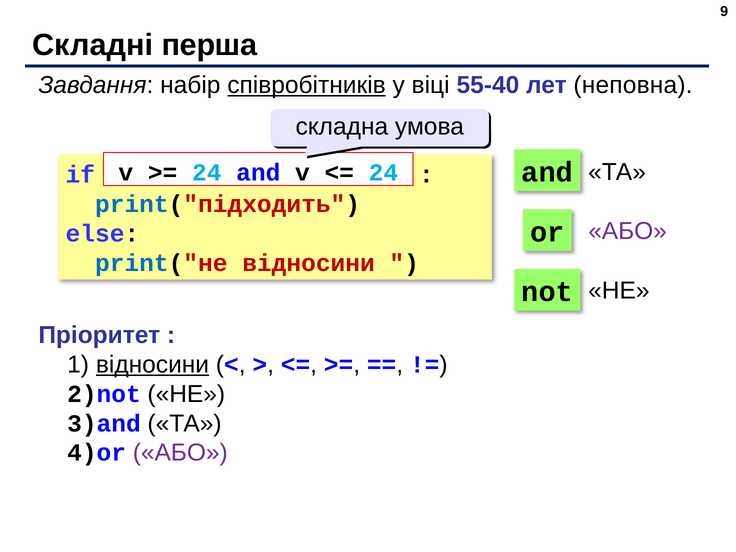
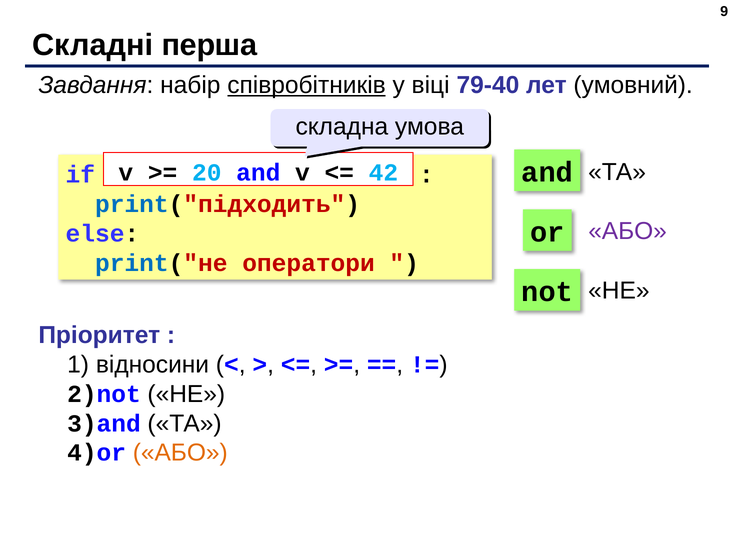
55-40: 55-40 -> 79-40
неповна: неповна -> умовний
24 at (207, 173): 24 -> 20
24 at (383, 173): 24 -> 42
print("не відносини: відносини -> оператори
відносини at (152, 365) underline: present -> none
АБО at (180, 453) colour: purple -> orange
